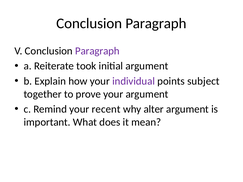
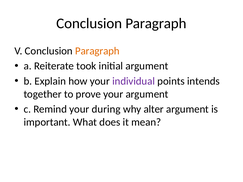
Paragraph at (97, 51) colour: purple -> orange
subject: subject -> intends
recent: recent -> during
